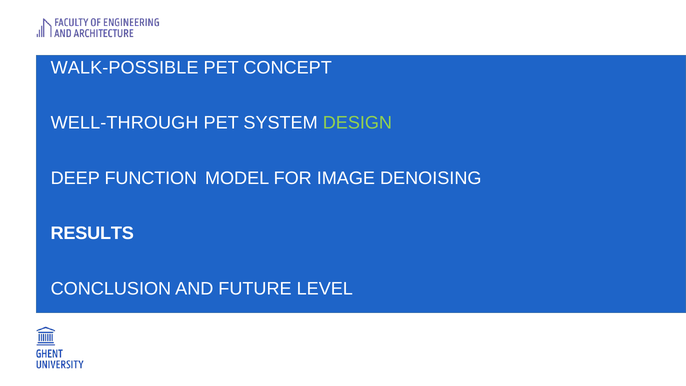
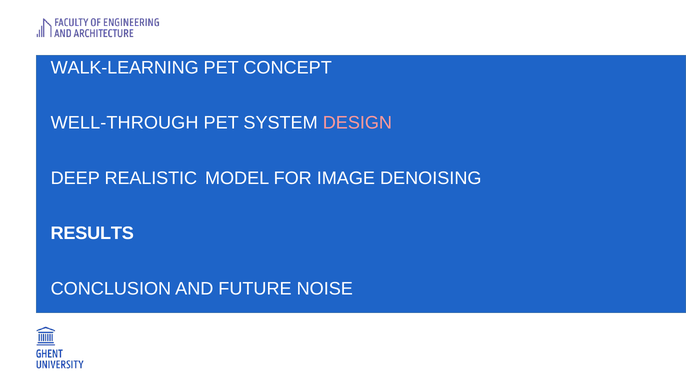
WALK-POSSIBLE: WALK-POSSIBLE -> WALK-LEARNING
DESIGN colour: light green -> pink
FUNCTION: FUNCTION -> REALISTIC
LEVEL: LEVEL -> NOISE
